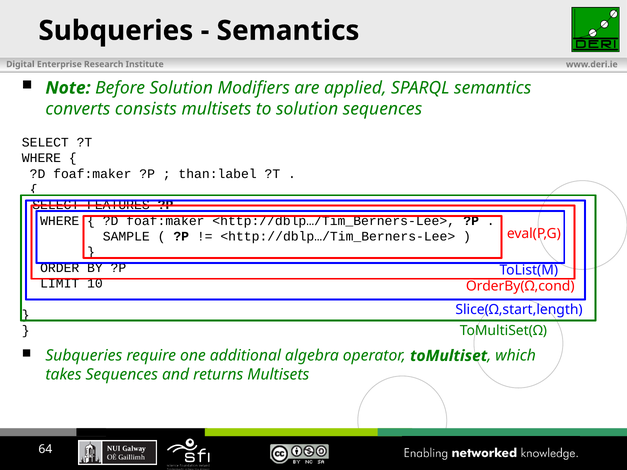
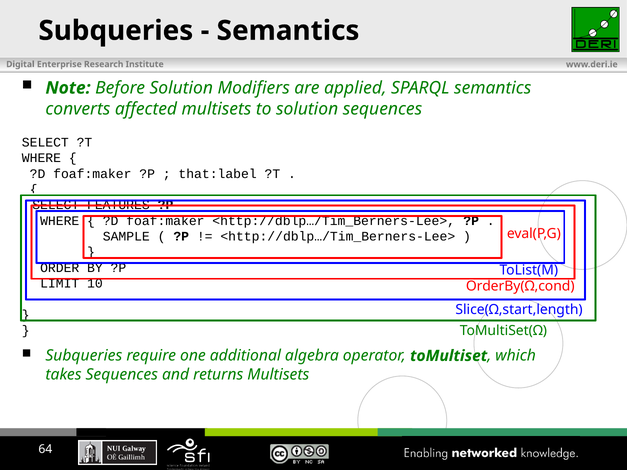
consists: consists -> affected
than:label: than:label -> that:label
